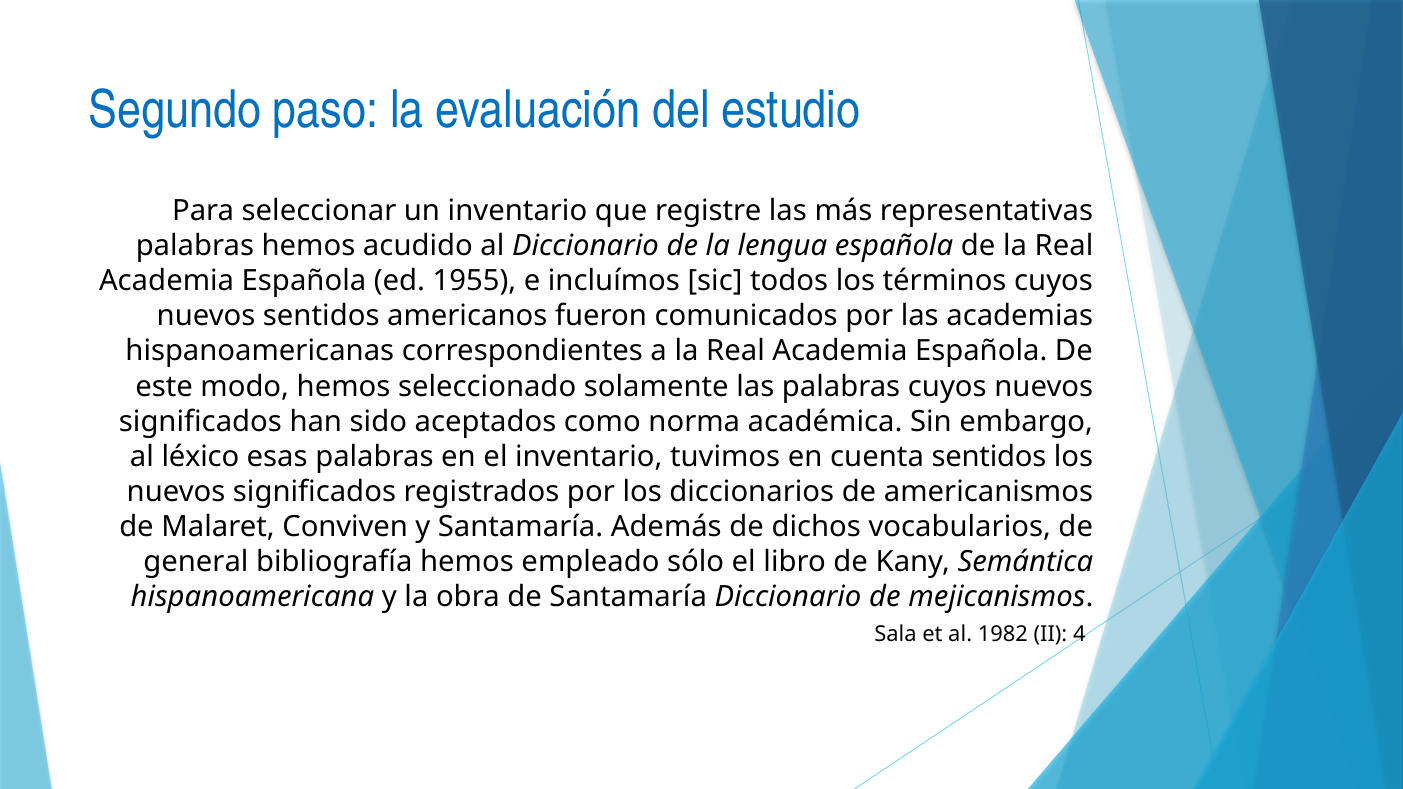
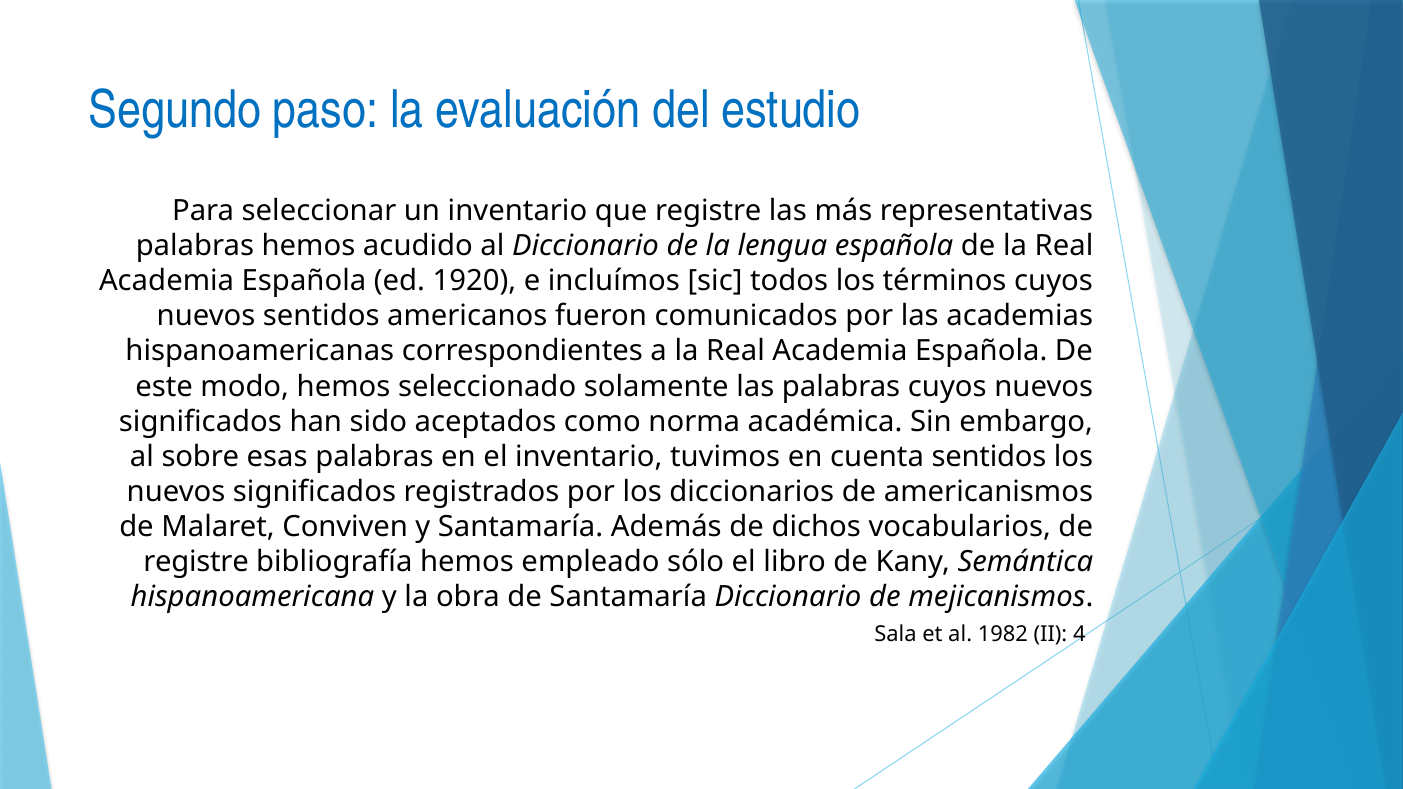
1955: 1955 -> 1920
léxico: léxico -> sobre
general at (196, 562): general -> registre
